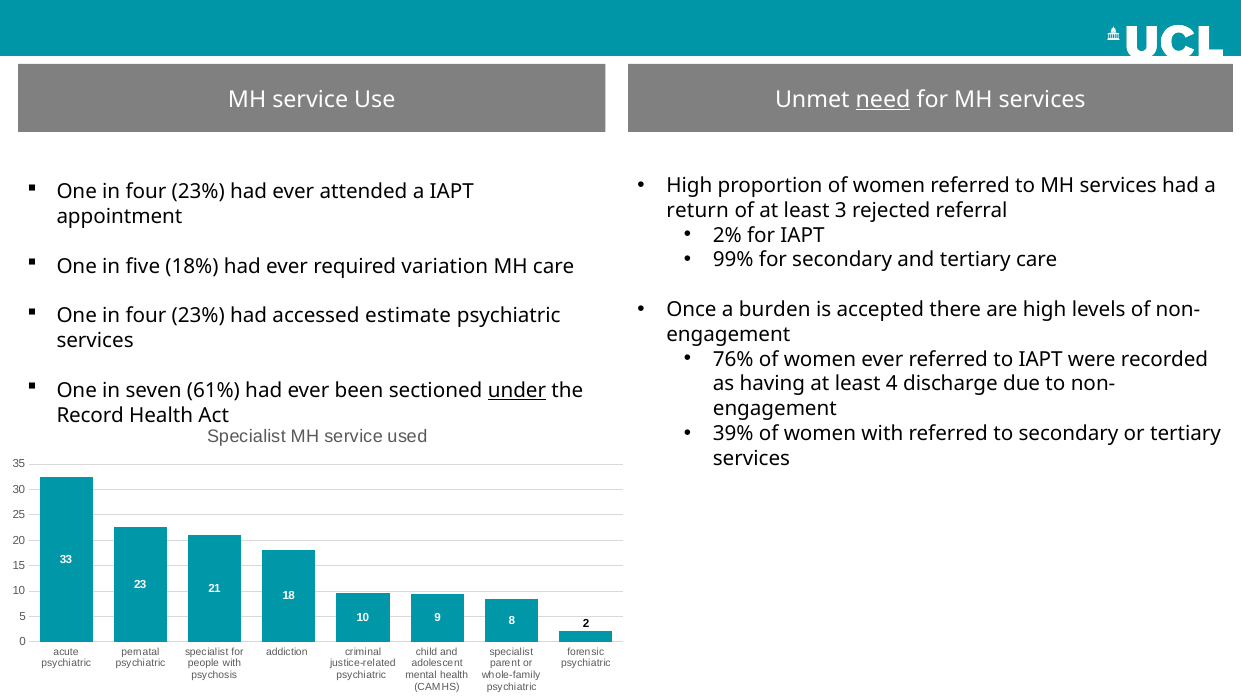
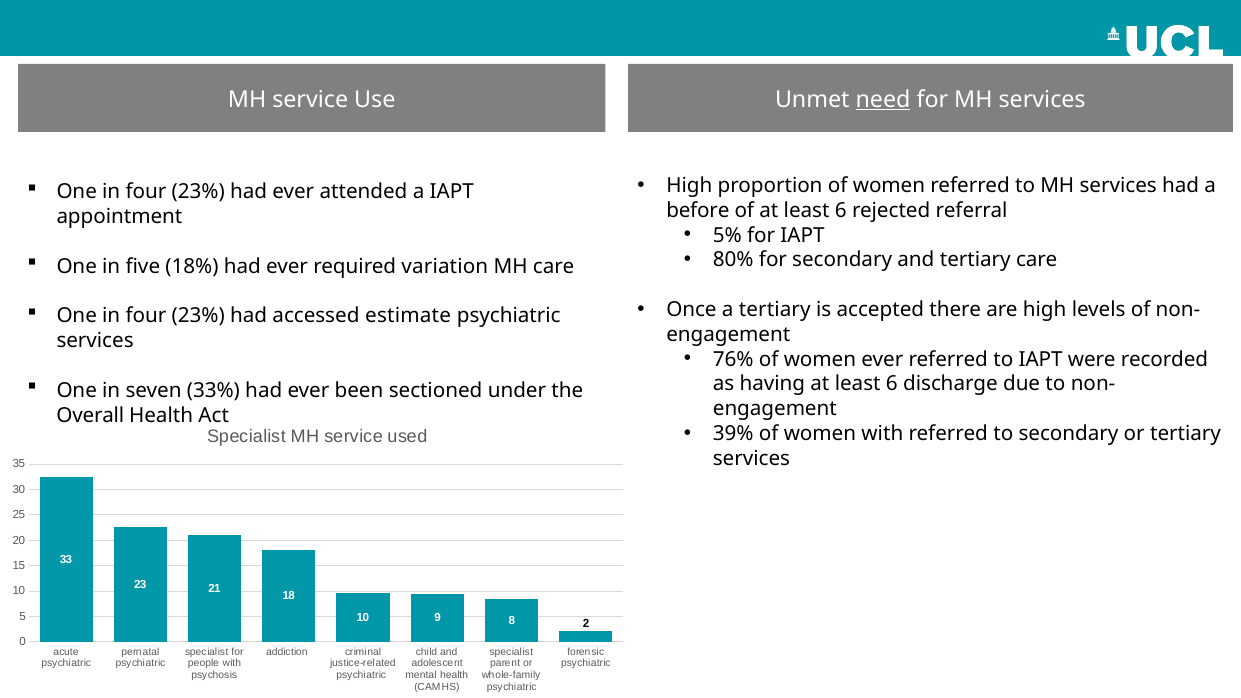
return: return -> before
of at least 3: 3 -> 6
2%: 2% -> 5%
99%: 99% -> 80%
a burden: burden -> tertiary
having at least 4: 4 -> 6
61%: 61% -> 33%
under underline: present -> none
Record: Record -> Overall
